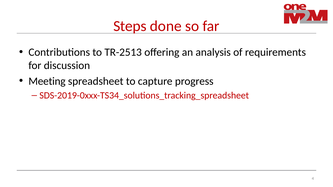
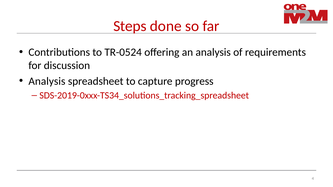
TR-2513: TR-2513 -> TR-0524
Meeting at (47, 81): Meeting -> Analysis
